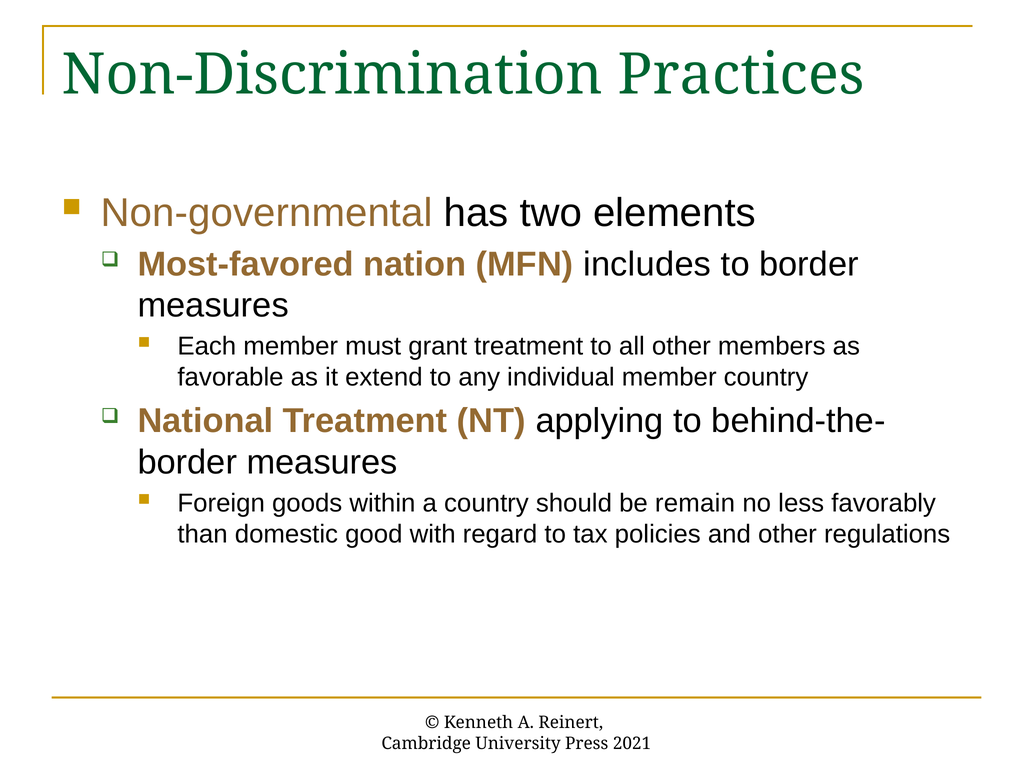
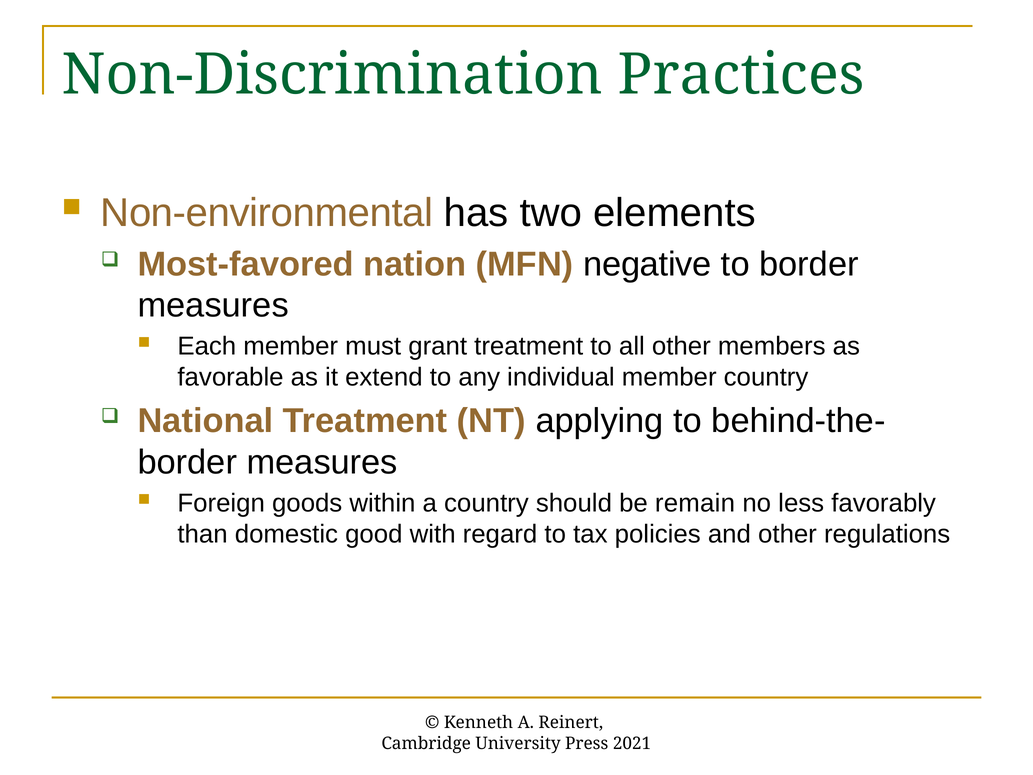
Non-governmental: Non-governmental -> Non-environmental
includes: includes -> negative
